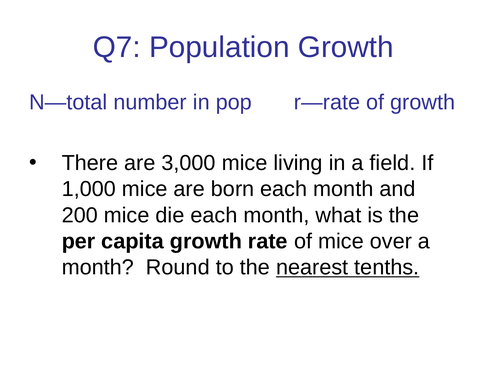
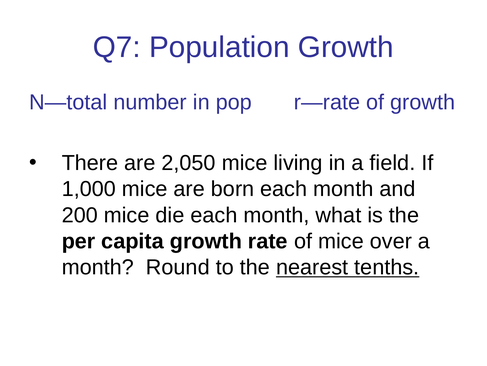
3,000: 3,000 -> 2,050
